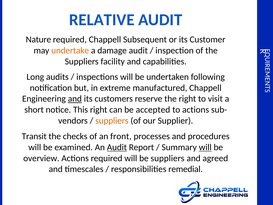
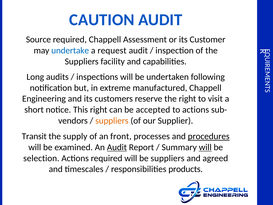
RELATIVE: RELATIVE -> CAUTION
Nature: Nature -> Source
Subsequent: Subsequent -> Assessment
undertake colour: orange -> blue
damage: damage -> request
and at (75, 99) underline: present -> none
checks: checks -> supply
procedures underline: none -> present
overview: overview -> selection
remedial: remedial -> products
